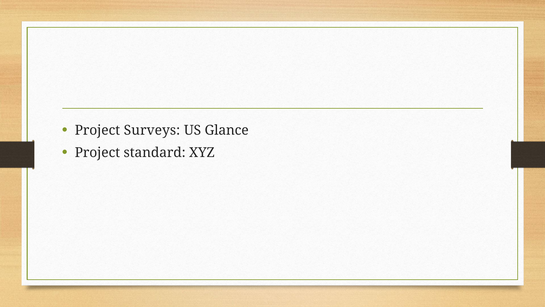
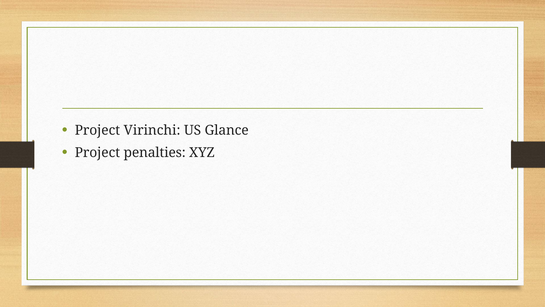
Surveys: Surveys -> Virinchi
standard: standard -> penalties
